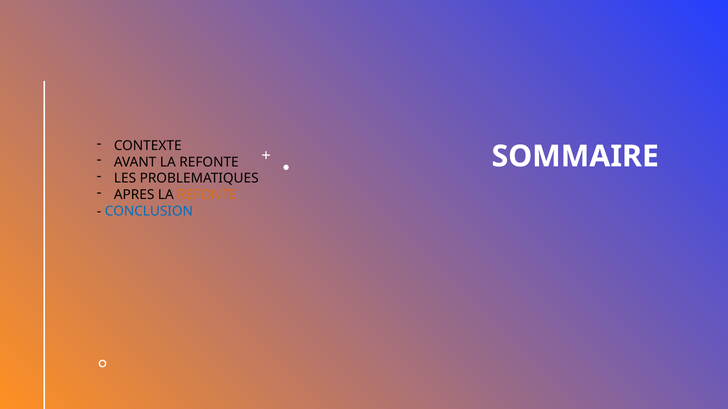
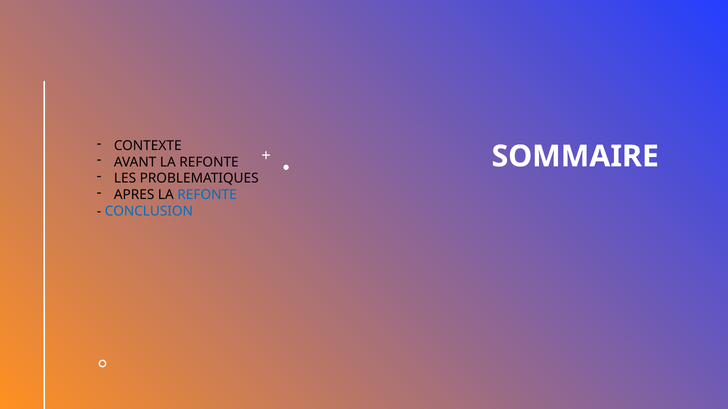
REFONTE at (207, 195) colour: orange -> blue
